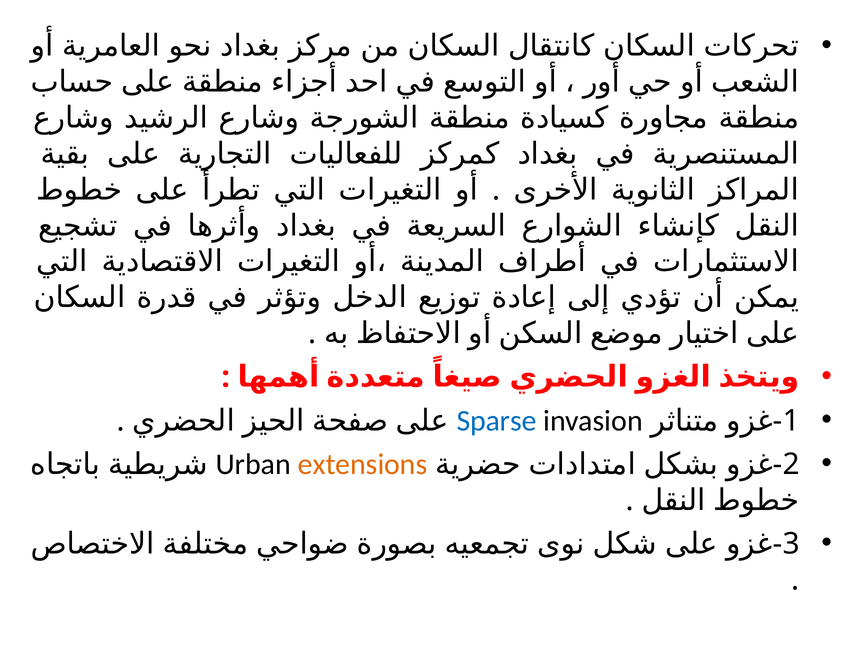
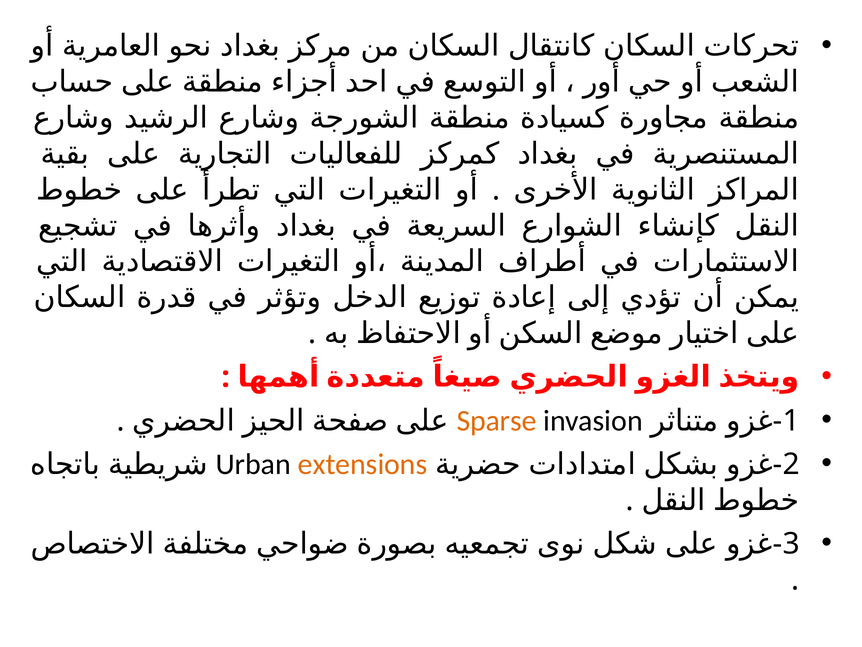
Sparse colour: blue -> orange
